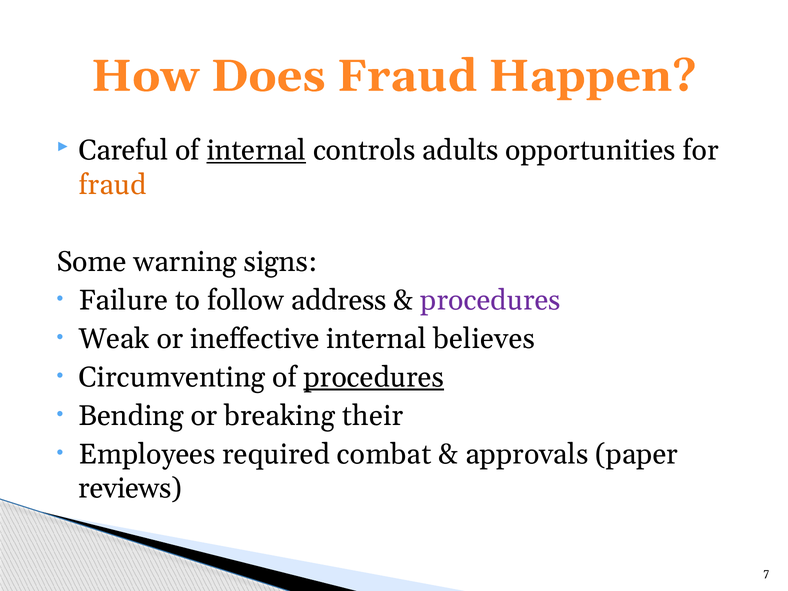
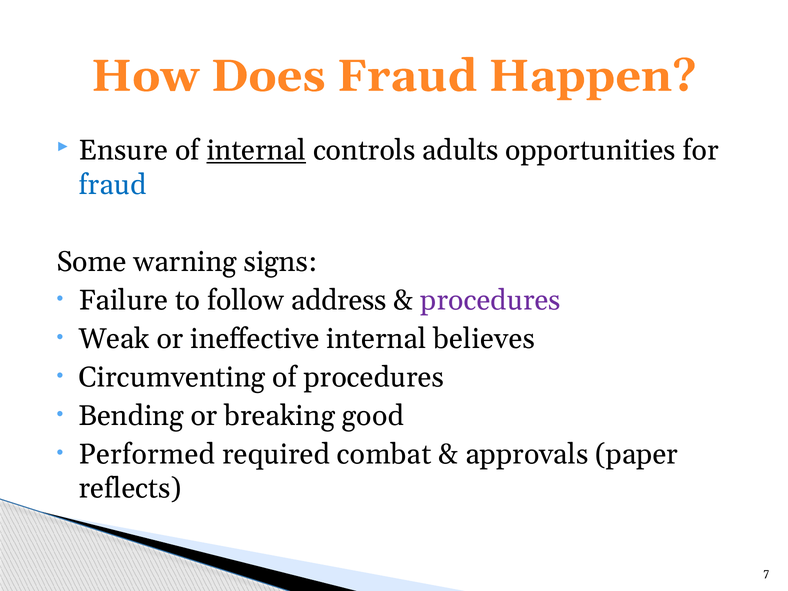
Careful: Careful -> Ensure
fraud at (113, 185) colour: orange -> blue
procedures at (374, 377) underline: present -> none
their: their -> good
Employees: Employees -> Performed
reviews: reviews -> reflects
